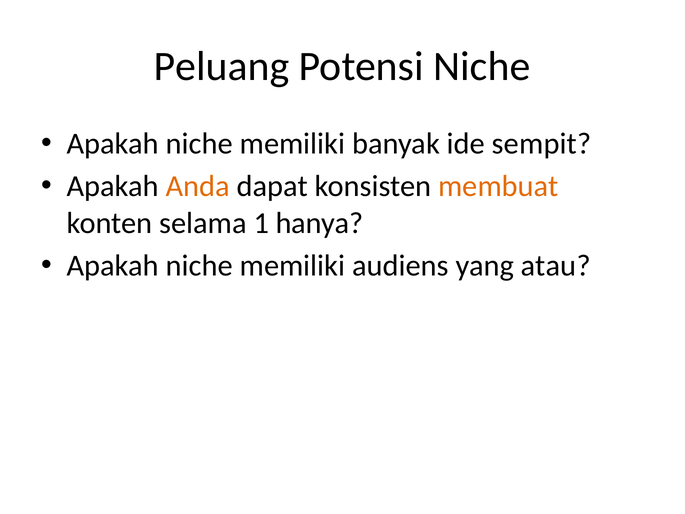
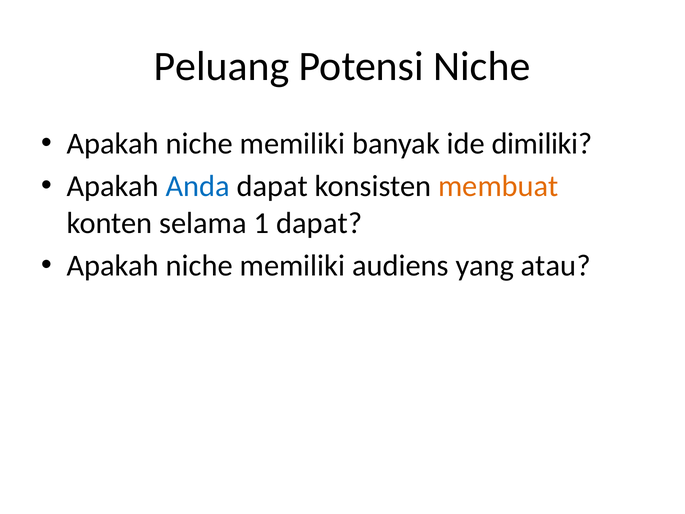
sempit: sempit -> dimiliki
Anda colour: orange -> blue
1 hanya: hanya -> dapat
